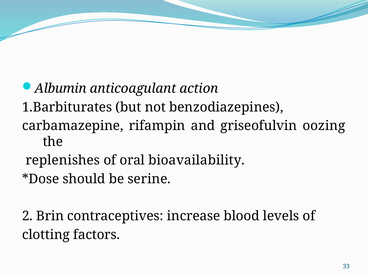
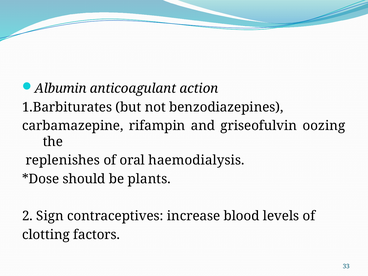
bioavailability: bioavailability -> haemodialysis
serine: serine -> plants
Brin: Brin -> Sign
